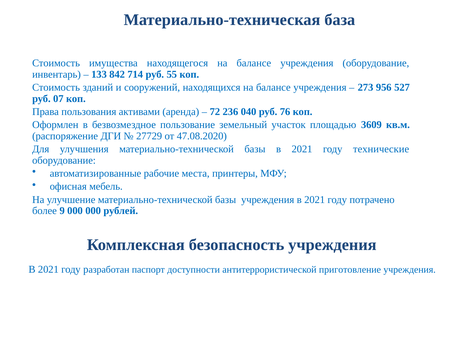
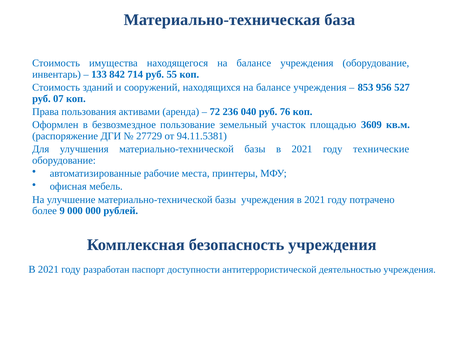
273: 273 -> 853
47.08.2020: 47.08.2020 -> 94.11.5381
приготовление: приготовление -> деятельностью
